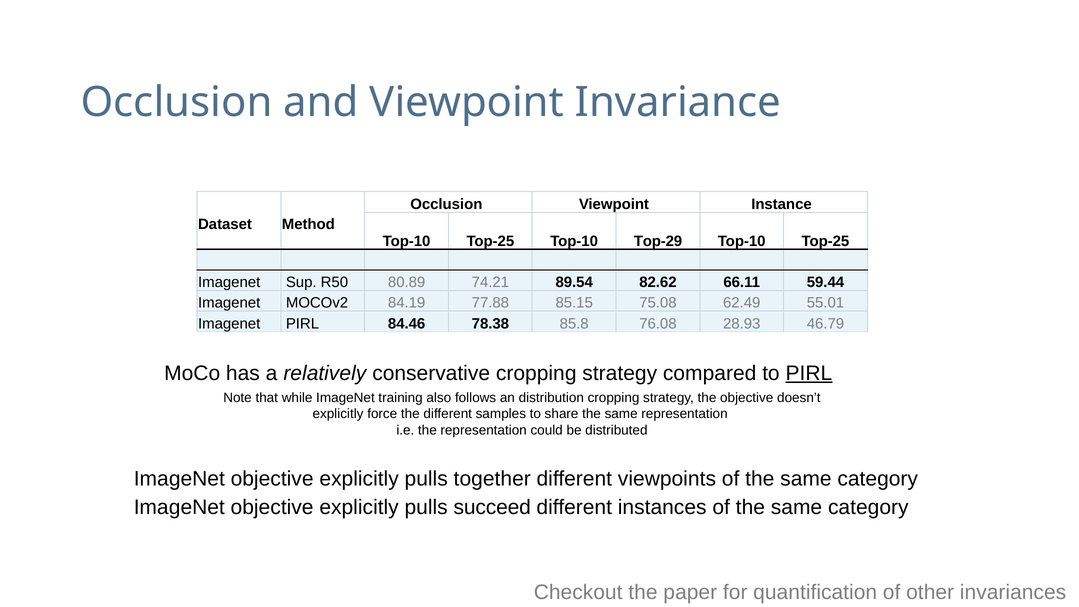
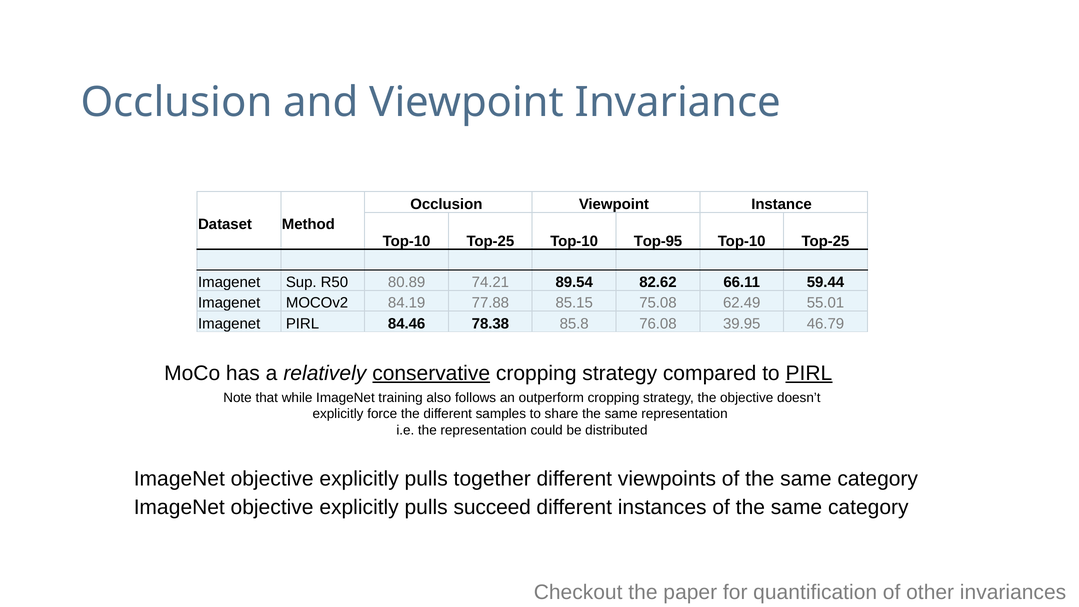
Top-29: Top-29 -> Top-95
28.93: 28.93 -> 39.95
conservative underline: none -> present
distribution: distribution -> outperform
